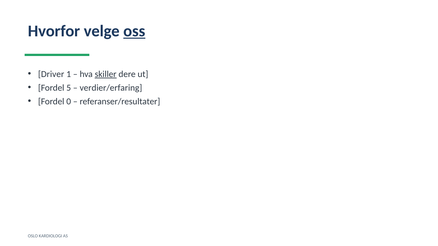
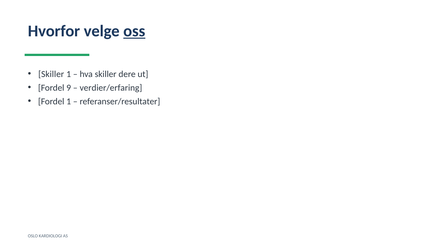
Driver at (51, 74): Driver -> Skiller
skiller at (106, 74) underline: present -> none
5: 5 -> 9
Fordel 0: 0 -> 1
